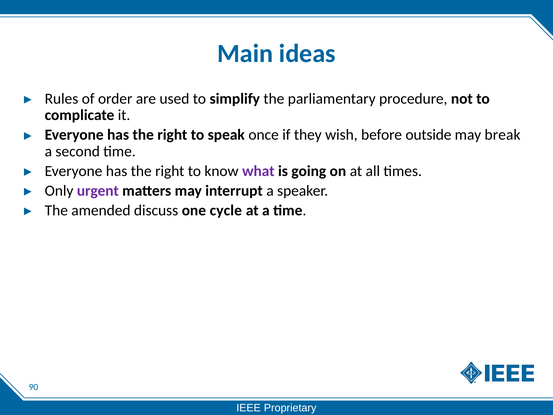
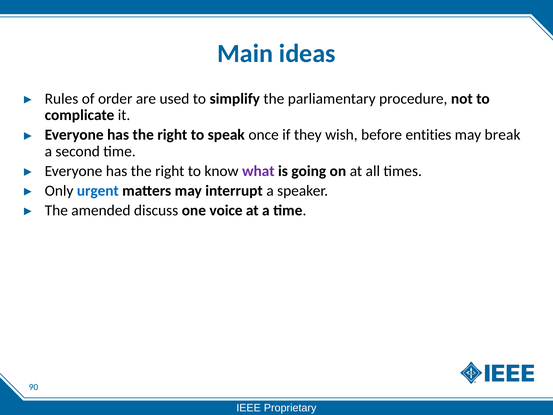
outside: outside -> entities
urgent colour: purple -> blue
cycle: cycle -> voice
